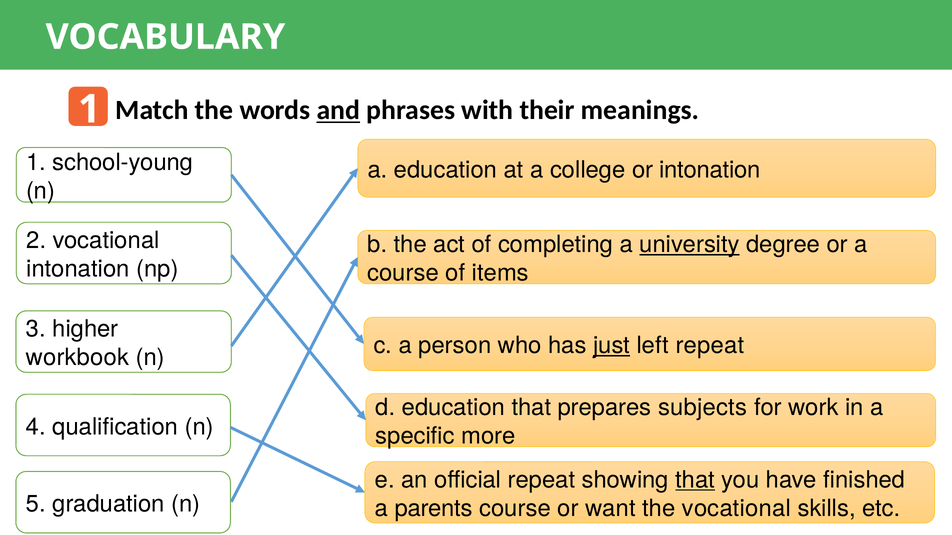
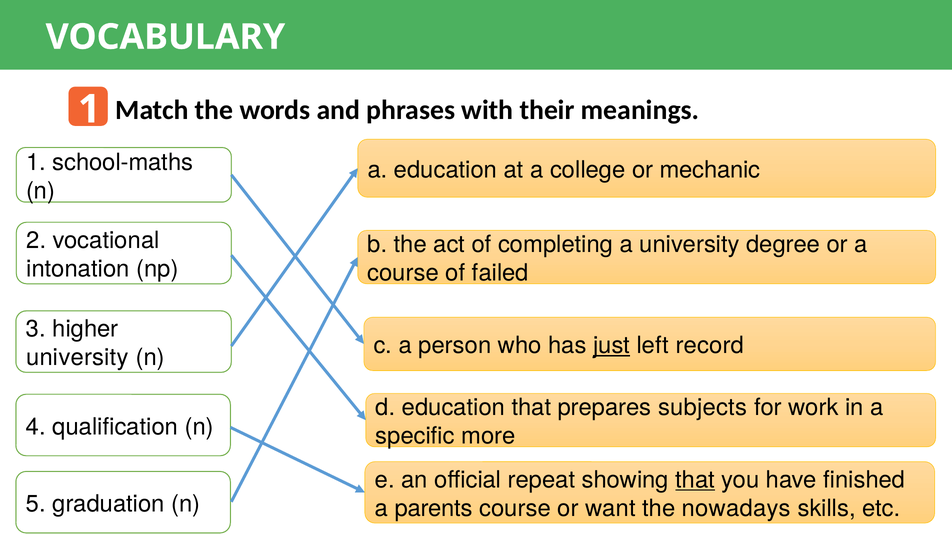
and underline: present -> none
school-young: school-young -> school-maths
or intonation: intonation -> mechanic
university at (690, 245) underline: present -> none
items: items -> failed
left repeat: repeat -> record
workbook at (77, 358): workbook -> university
the vocational: vocational -> nowadays
